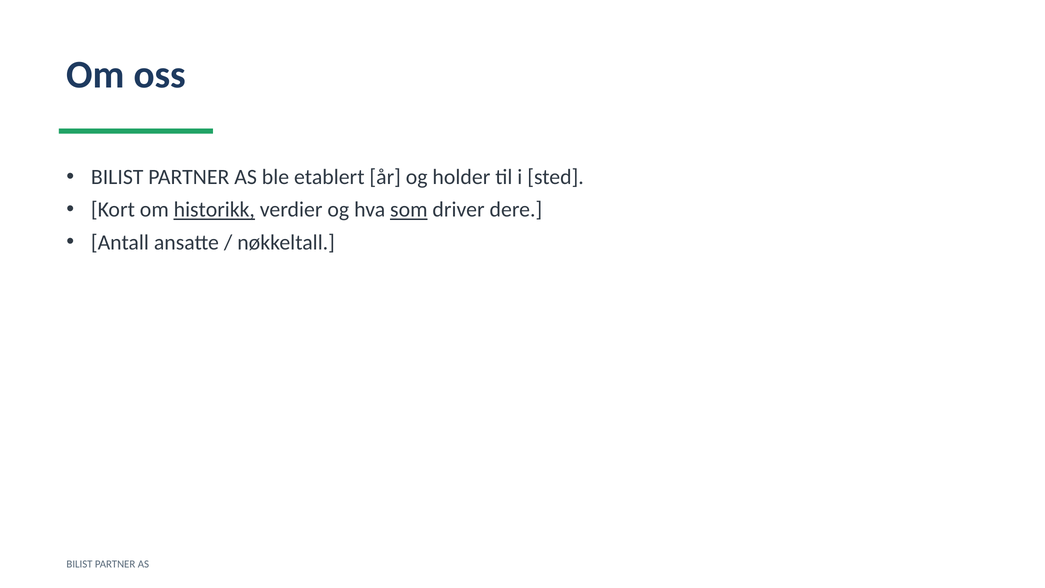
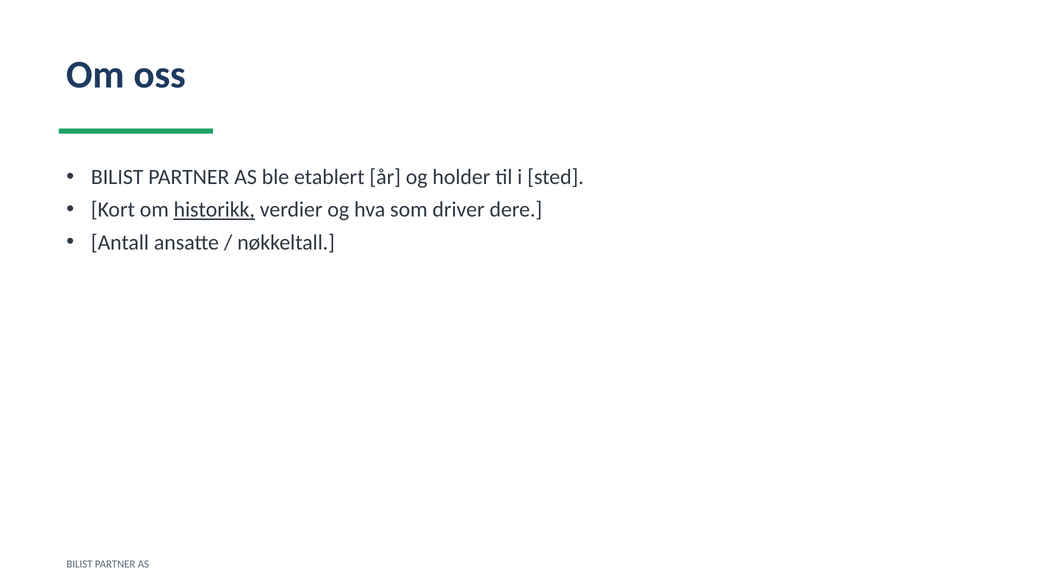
som underline: present -> none
